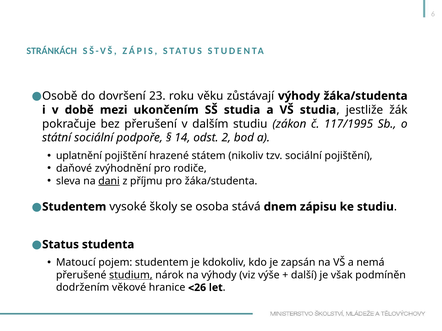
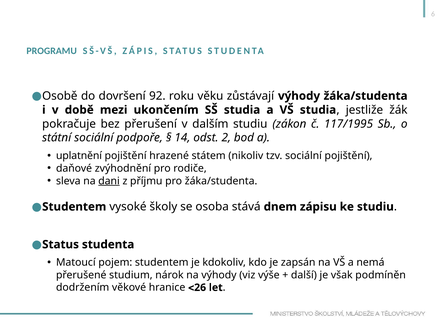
STRÁNKÁCH: STRÁNKÁCH -> PROGRAMU
23: 23 -> 92
studium underline: present -> none
